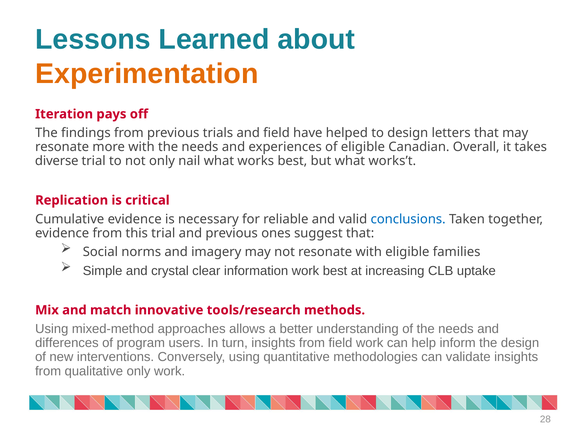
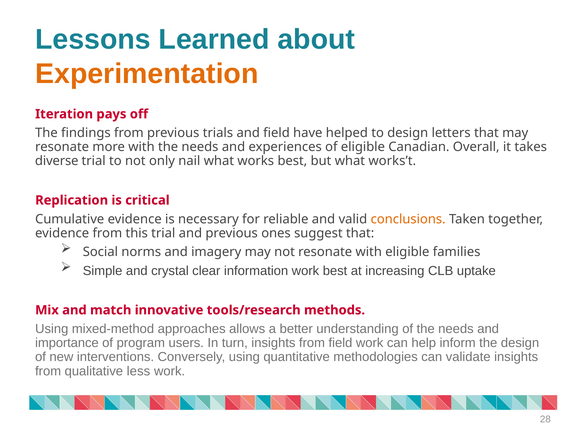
conclusions colour: blue -> orange
differences: differences -> importance
qualitative only: only -> less
